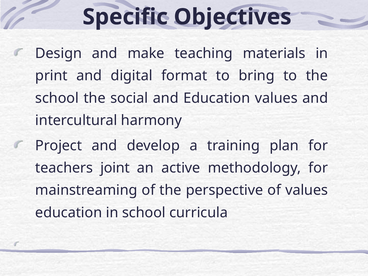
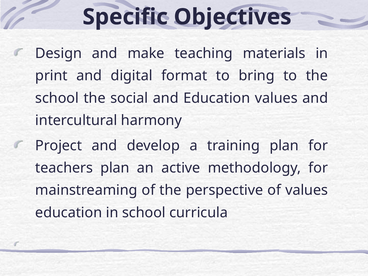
teachers joint: joint -> plan
